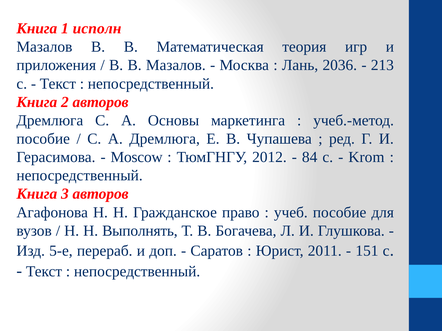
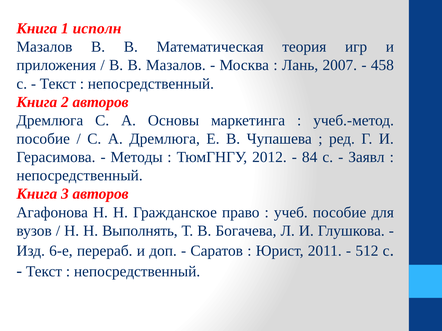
2036: 2036 -> 2007
213: 213 -> 458
Moscow: Moscow -> Методы
Krom: Krom -> Заявл
5-е: 5-е -> 6-е
151: 151 -> 512
